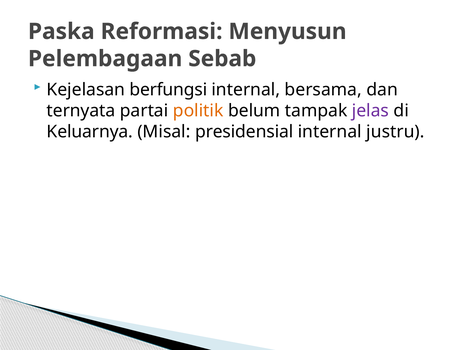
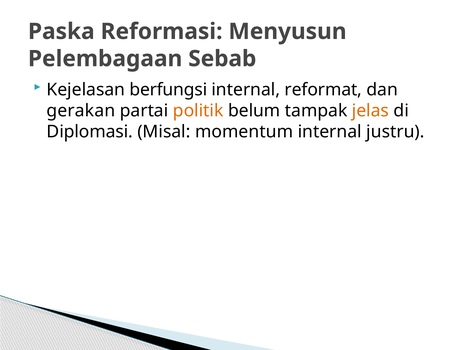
bersama: bersama -> reformat
ternyata: ternyata -> gerakan
jelas colour: purple -> orange
Keluarnya: Keluarnya -> Diplomasi
presidensial: presidensial -> momentum
